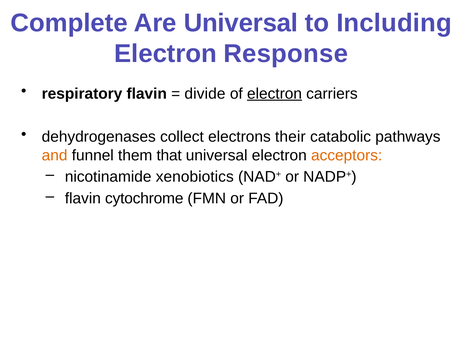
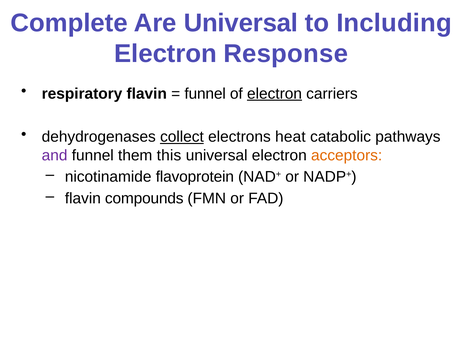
divide at (205, 94): divide -> funnel
collect underline: none -> present
their: their -> heat
and colour: orange -> purple
that: that -> this
xenobiotics: xenobiotics -> flavoprotein
cytochrome: cytochrome -> compounds
